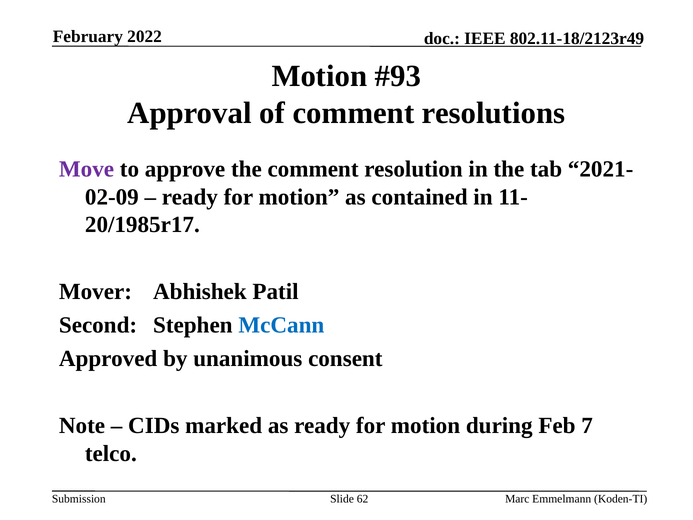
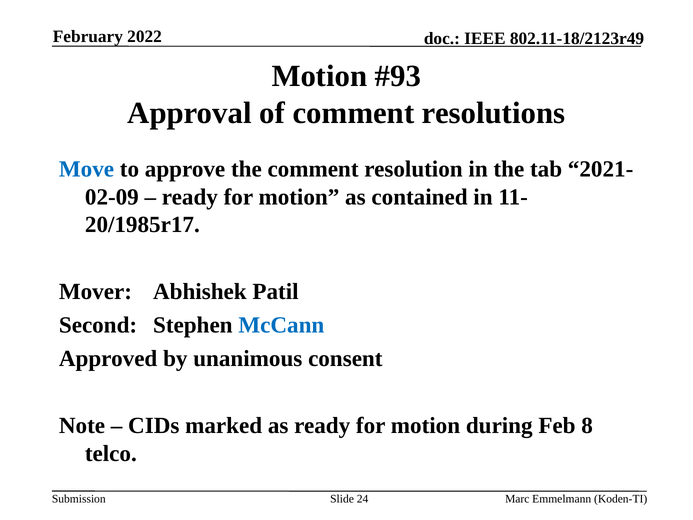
Move colour: purple -> blue
7: 7 -> 8
62: 62 -> 24
